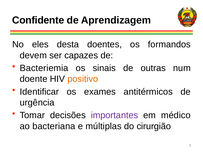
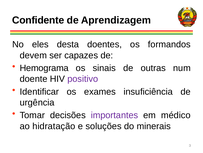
Bacteriemia: Bacteriemia -> Hemograma
positivo colour: orange -> purple
antitérmicos: antitérmicos -> insuficiência
bacteriana: bacteriana -> hidratação
múltiplas: múltiplas -> soluções
cirurgião: cirurgião -> minerais
